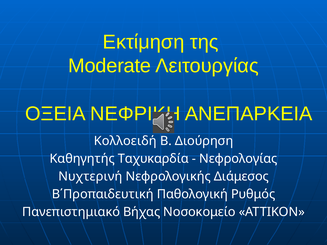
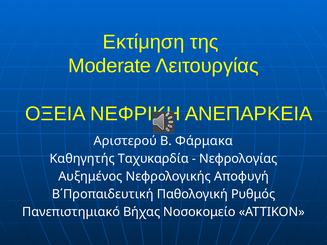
Κολλοειδή: Κολλοειδή -> Αριστερού
Διούρηση: Διούρηση -> Φάρμακα
Νυχτερινή: Νυχτερινή -> Αυξημένος
Διάμεσος: Διάμεσος -> Αποφυγή
